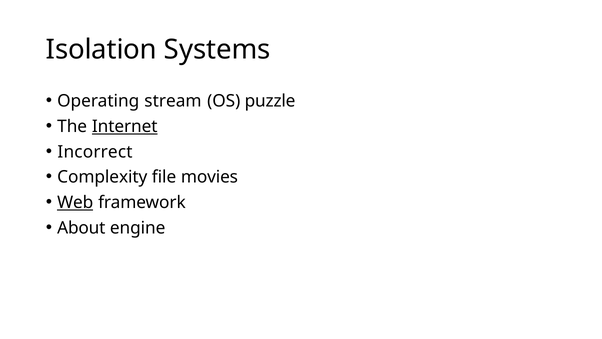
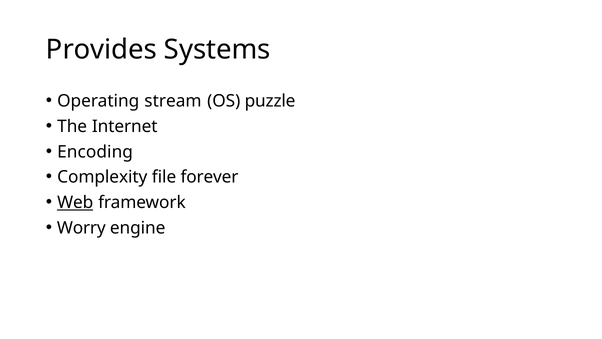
Isolation: Isolation -> Provides
Internet underline: present -> none
Incorrect: Incorrect -> Encoding
movies: movies -> forever
About: About -> Worry
